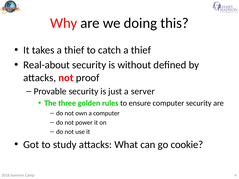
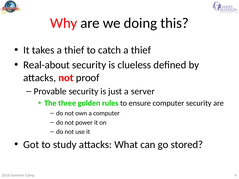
without: without -> clueless
cookie: cookie -> stored
